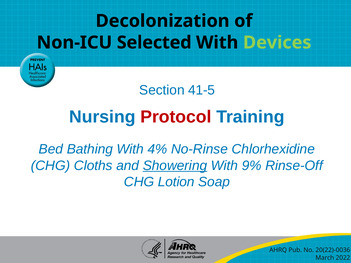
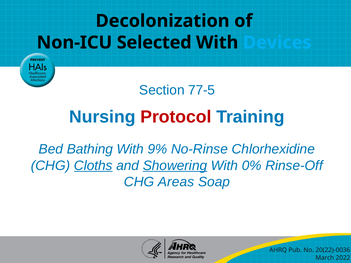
Devices colour: light green -> light blue
41-5: 41-5 -> 77-5
4%: 4% -> 9%
Cloths underline: none -> present
9%: 9% -> 0%
Lotion: Lotion -> Areas
